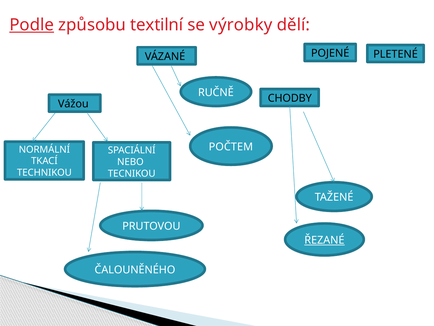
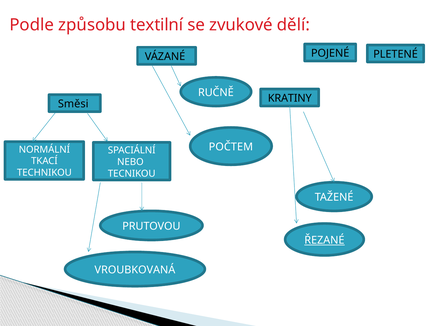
Podle underline: present -> none
výrobky: výrobky -> zvukové
CHODBY: CHODBY -> KRATINY
Vážou: Vážou -> Směsi
ČALOUNĚNÉHO: ČALOUNĚNÉHO -> VROUBKOVANÁ
